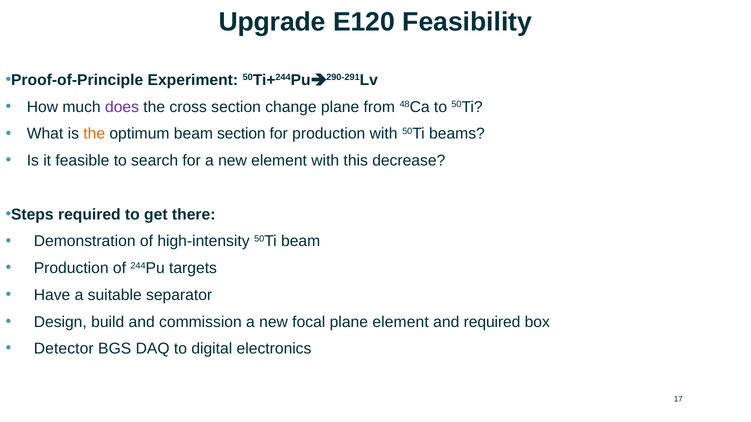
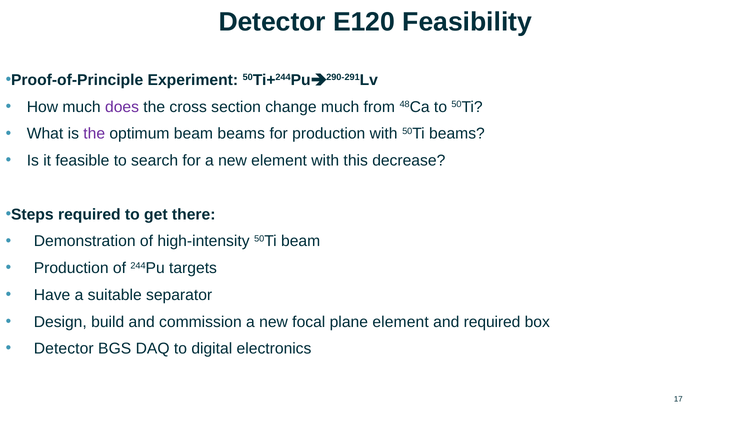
Upgrade at (272, 22): Upgrade -> Detector
change plane: plane -> much
the at (94, 134) colour: orange -> purple
beam section: section -> beams
